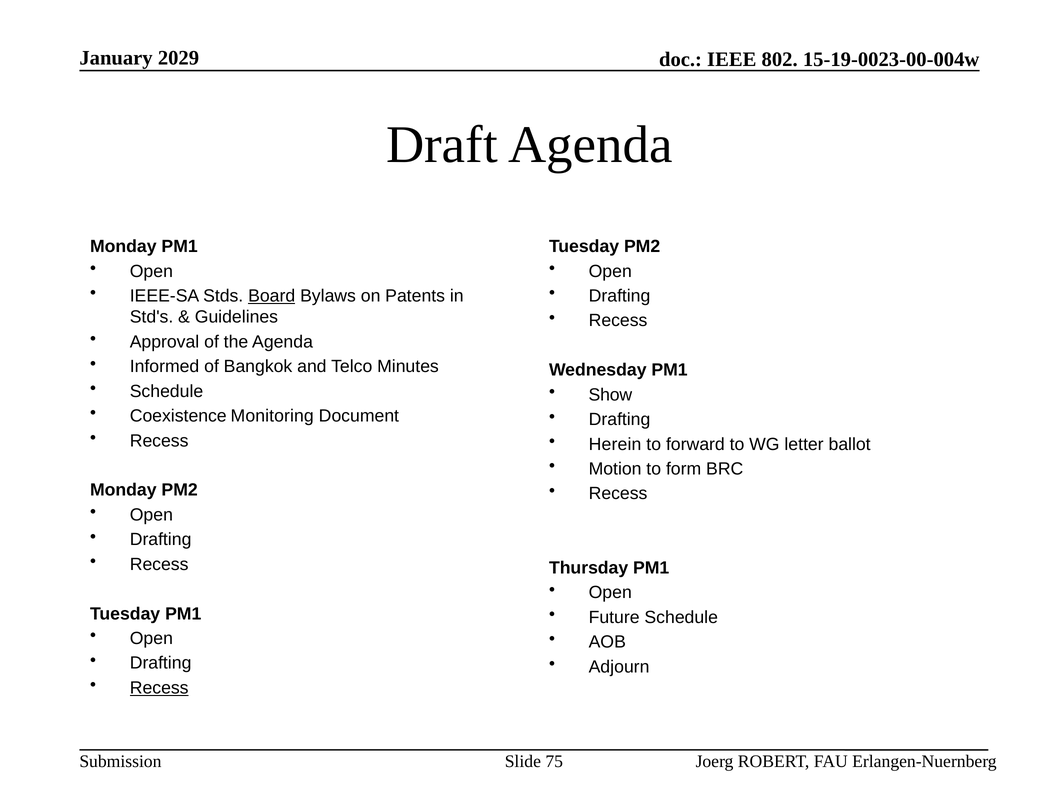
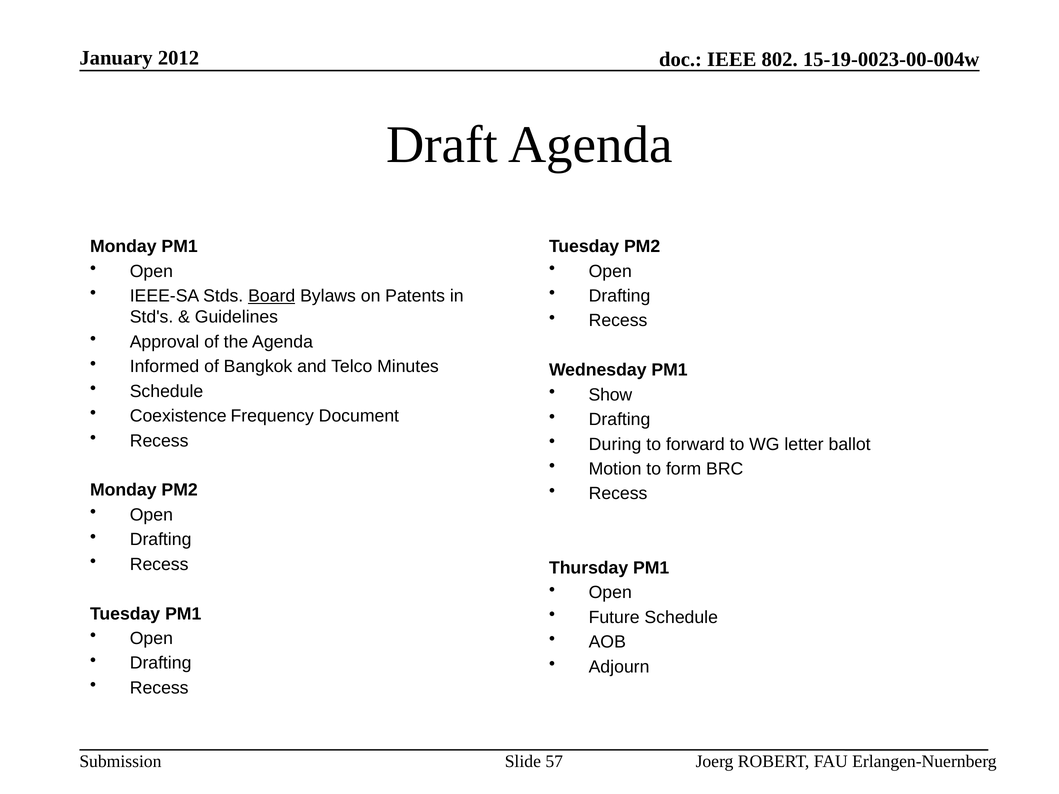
2029: 2029 -> 2012
Monitoring: Monitoring -> Frequency
Herein: Herein -> During
Recess at (159, 688) underline: present -> none
75: 75 -> 57
